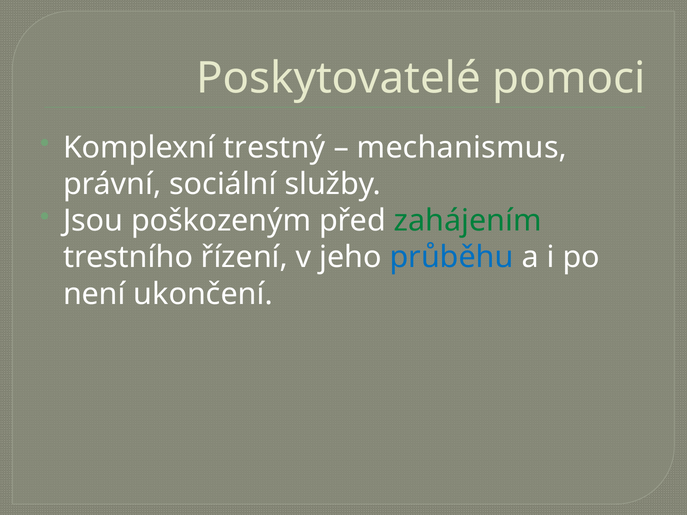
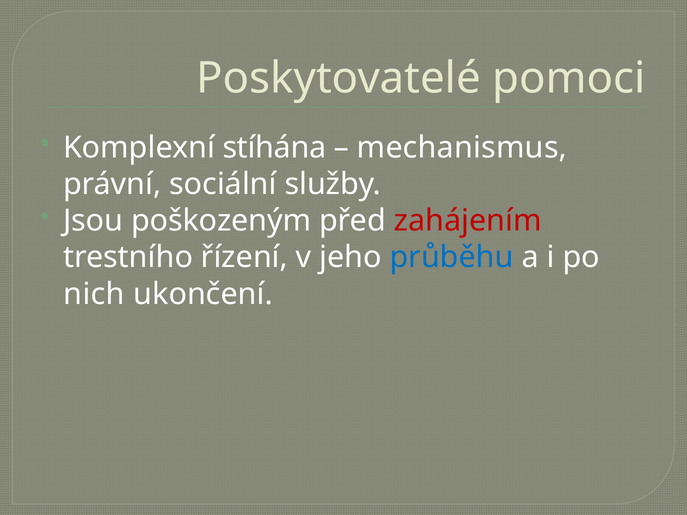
trestný: trestný -> stíhána
zahájením colour: green -> red
není: není -> nich
